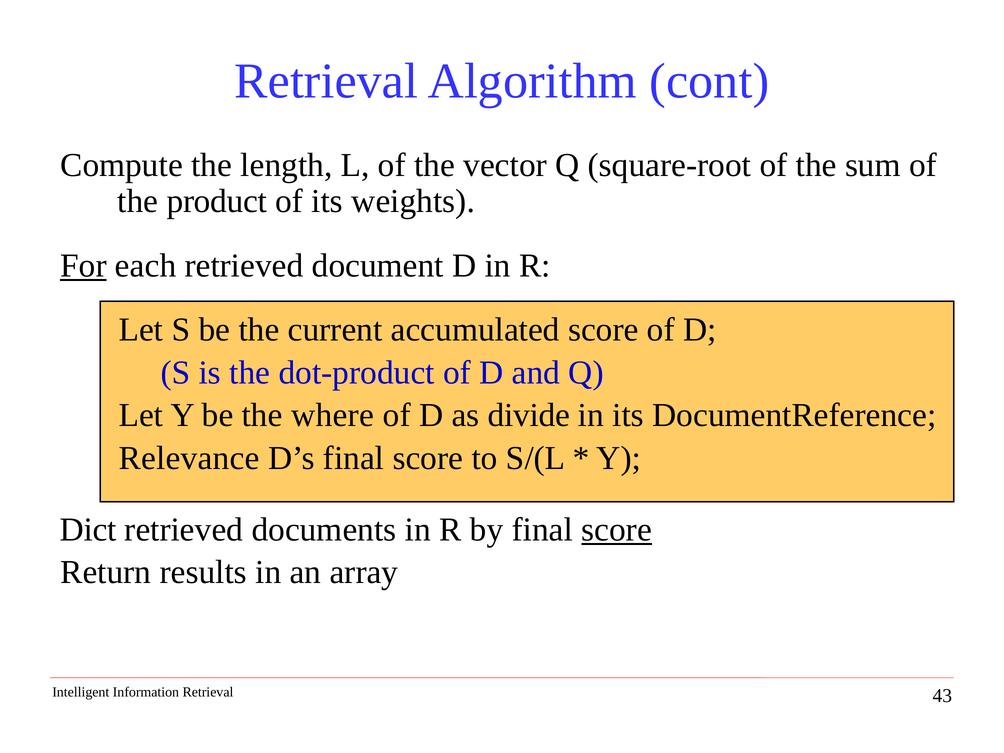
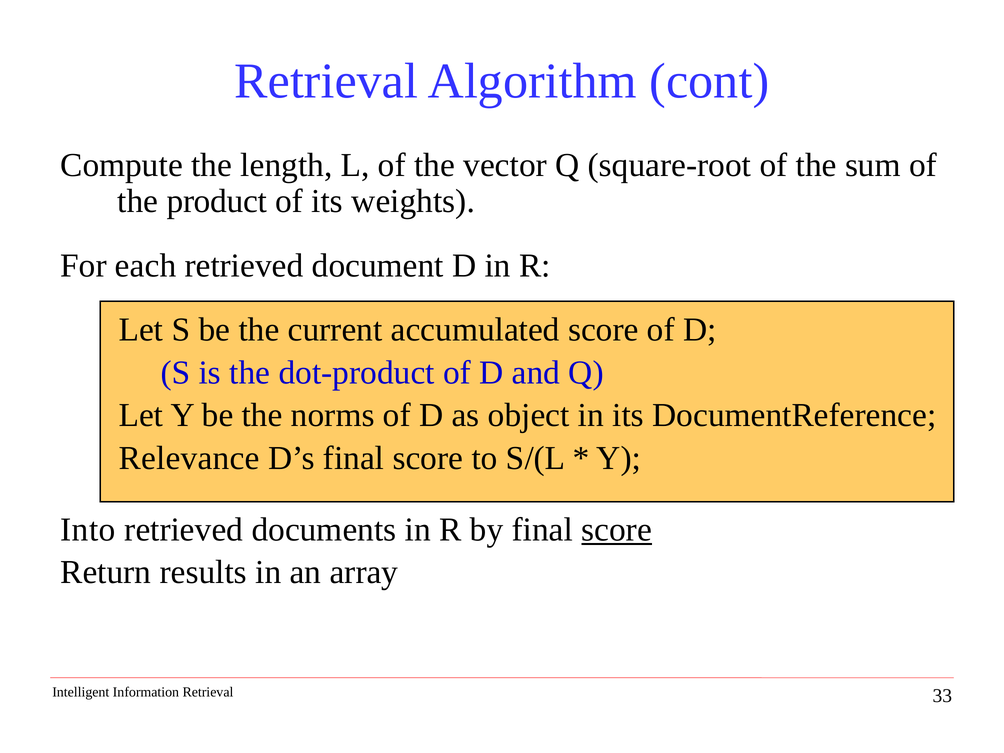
For underline: present -> none
where: where -> norms
divide: divide -> object
Dict: Dict -> Into
43: 43 -> 33
